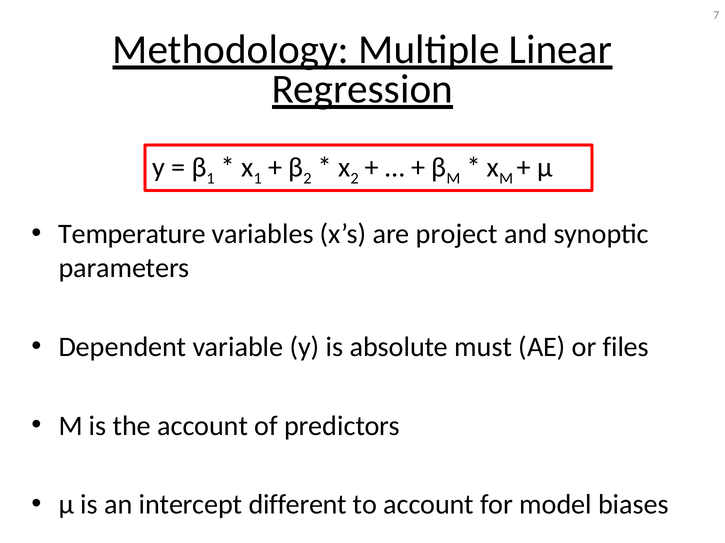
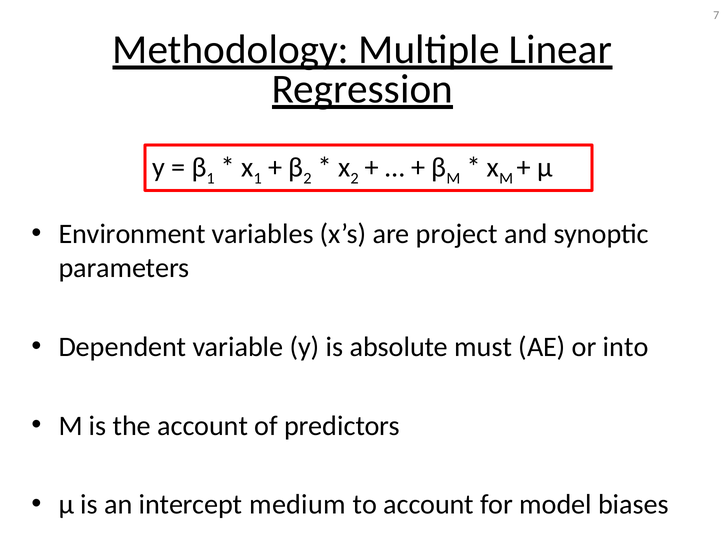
Temperature: Temperature -> Environment
files: files -> into
different: different -> medium
